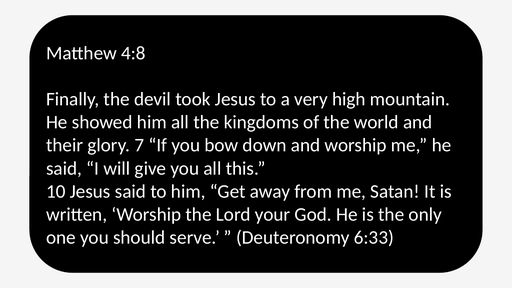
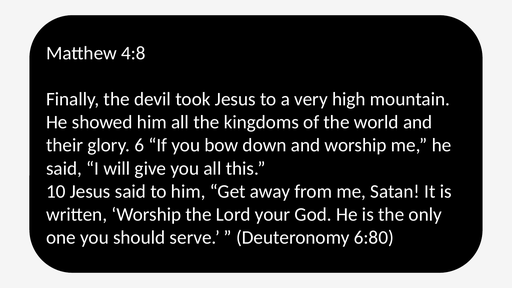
7: 7 -> 6
6:33: 6:33 -> 6:80
